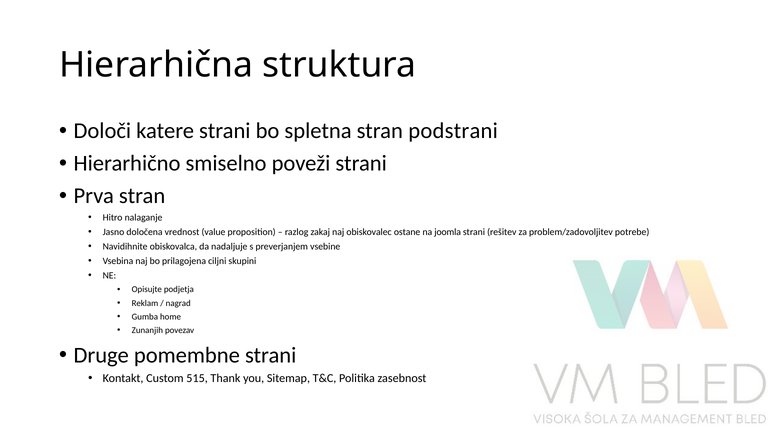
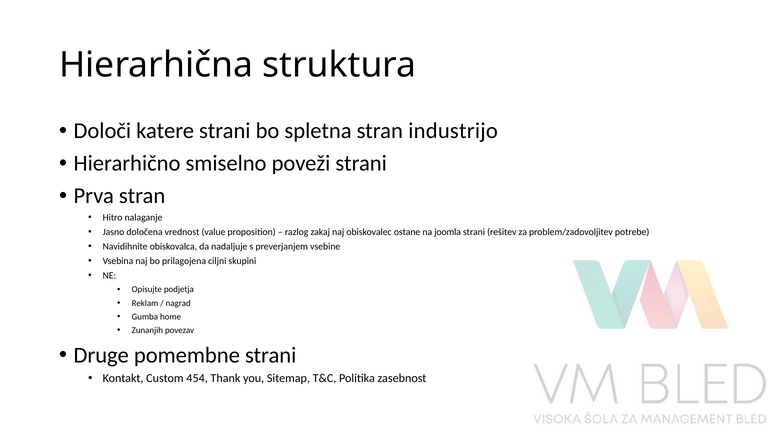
podstrani: podstrani -> industrijo
515: 515 -> 454
